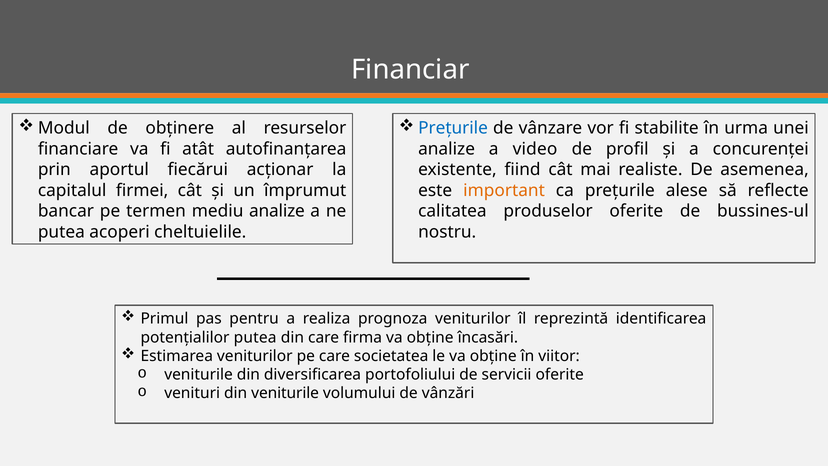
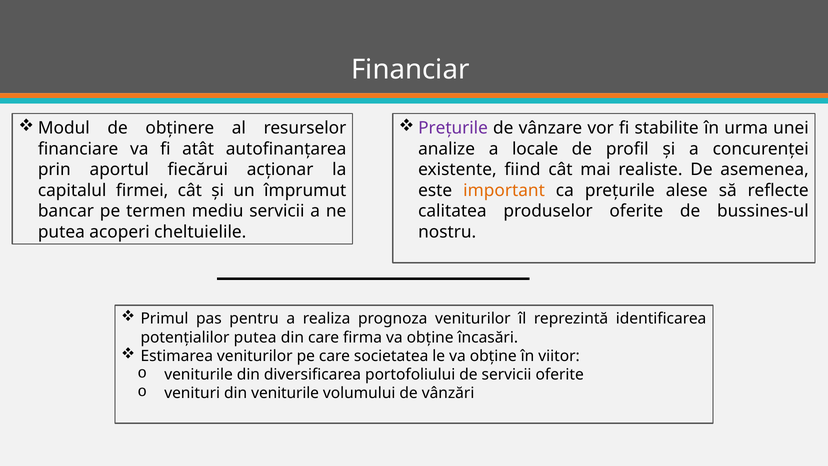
Prețurile at (453, 128) colour: blue -> purple
video: video -> locale
mediu analize: analize -> servicii
